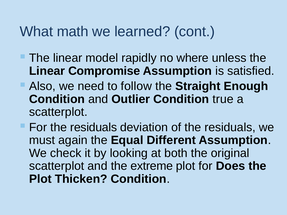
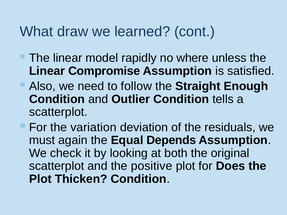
math: math -> draw
true: true -> tells
For the residuals: residuals -> variation
Different: Different -> Depends
extreme: extreme -> positive
